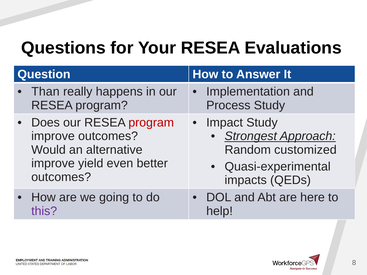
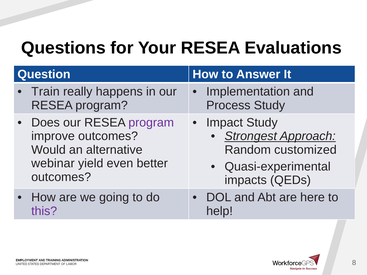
Than: Than -> Train
program at (151, 123) colour: red -> purple
improve at (53, 164): improve -> webinar
